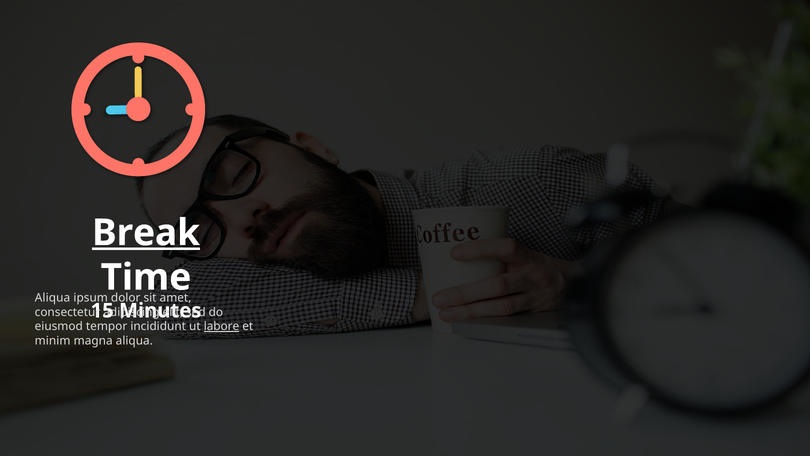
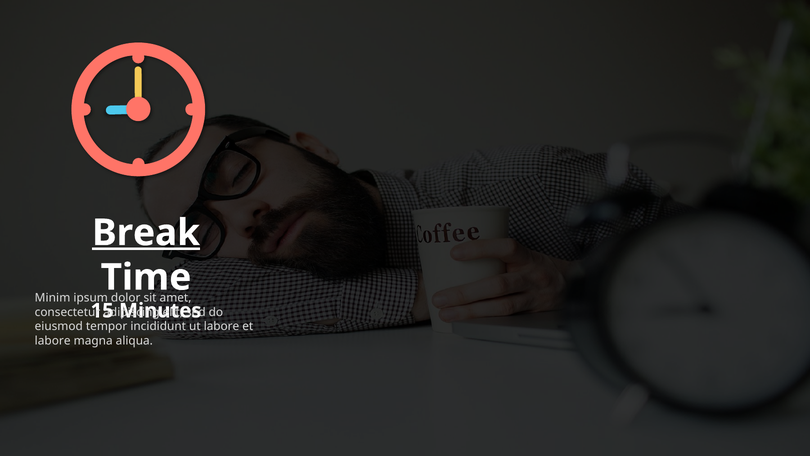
Aliqua at (53, 298): Aliqua -> Minim
labore at (221, 326) underline: present -> none
minim at (53, 340): minim -> labore
